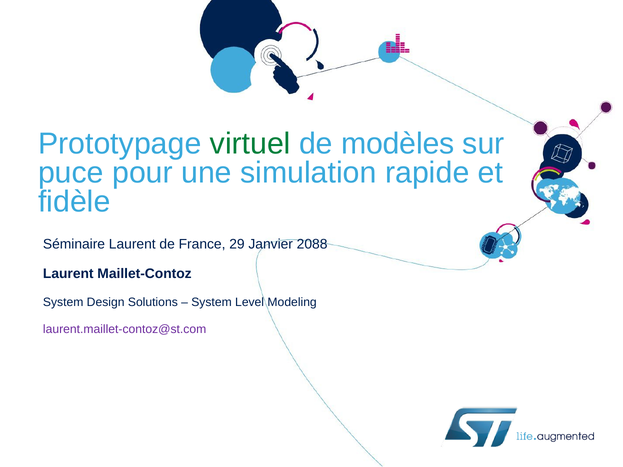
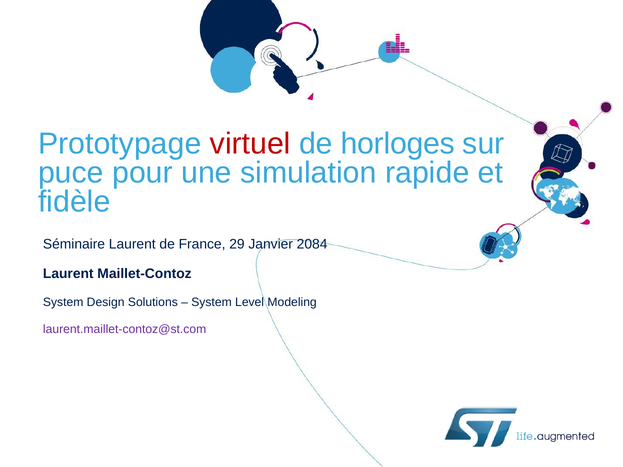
virtuel colour: green -> red
modèles: modèles -> horloges
2088: 2088 -> 2084
